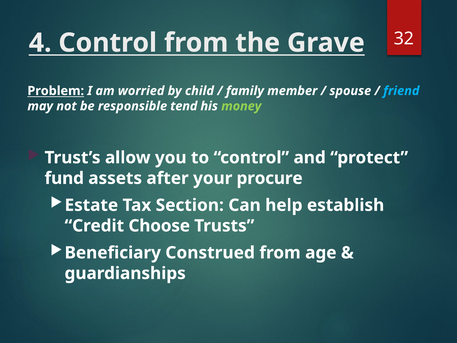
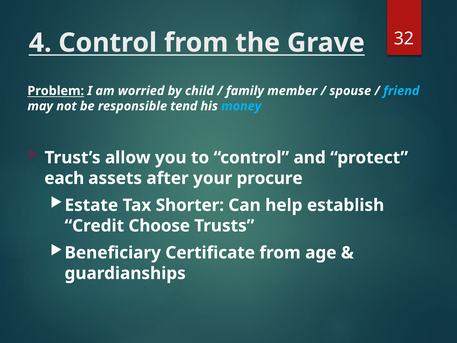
money colour: light green -> light blue
fund: fund -> each
Section: Section -> Shorter
Construed: Construed -> Certificate
